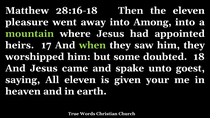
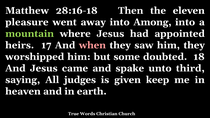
when colour: light green -> pink
goest: goest -> third
All eleven: eleven -> judges
your: your -> keep
